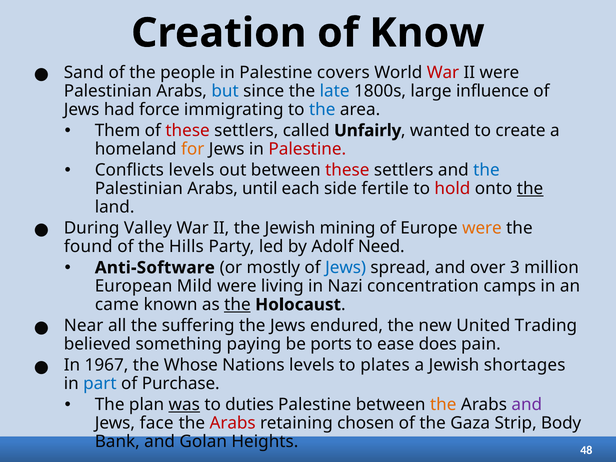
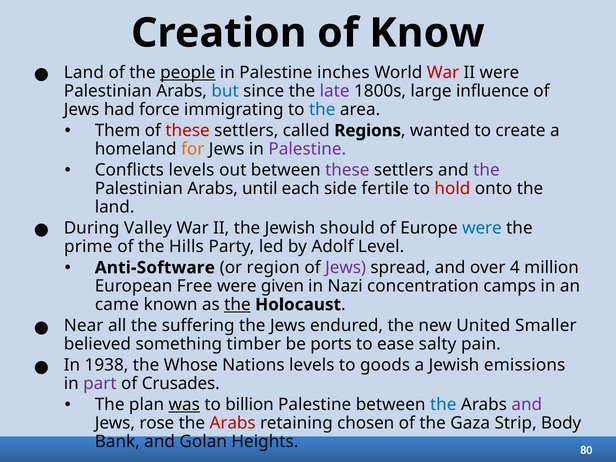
Sand at (84, 73): Sand -> Land
people underline: none -> present
covers: covers -> inches
late colour: blue -> purple
Unfairly: Unfairly -> Regions
Palestine at (307, 149) colour: red -> purple
these at (347, 170) colour: red -> purple
the at (486, 170) colour: blue -> purple
the at (530, 189) underline: present -> none
mining: mining -> should
were at (482, 228) colour: orange -> blue
found: found -> prime
Need: Need -> Level
mostly: mostly -> region
Jews at (346, 268) colour: blue -> purple
3: 3 -> 4
Mild: Mild -> Free
living: living -> given
Trading: Trading -> Smaller
paying: paying -> timber
does: does -> salty
1967: 1967 -> 1938
plates: plates -> goods
shortages: shortages -> emissions
part colour: blue -> purple
Purchase: Purchase -> Crusades
duties: duties -> billion
the at (443, 405) colour: orange -> blue
face: face -> rose
48: 48 -> 80
